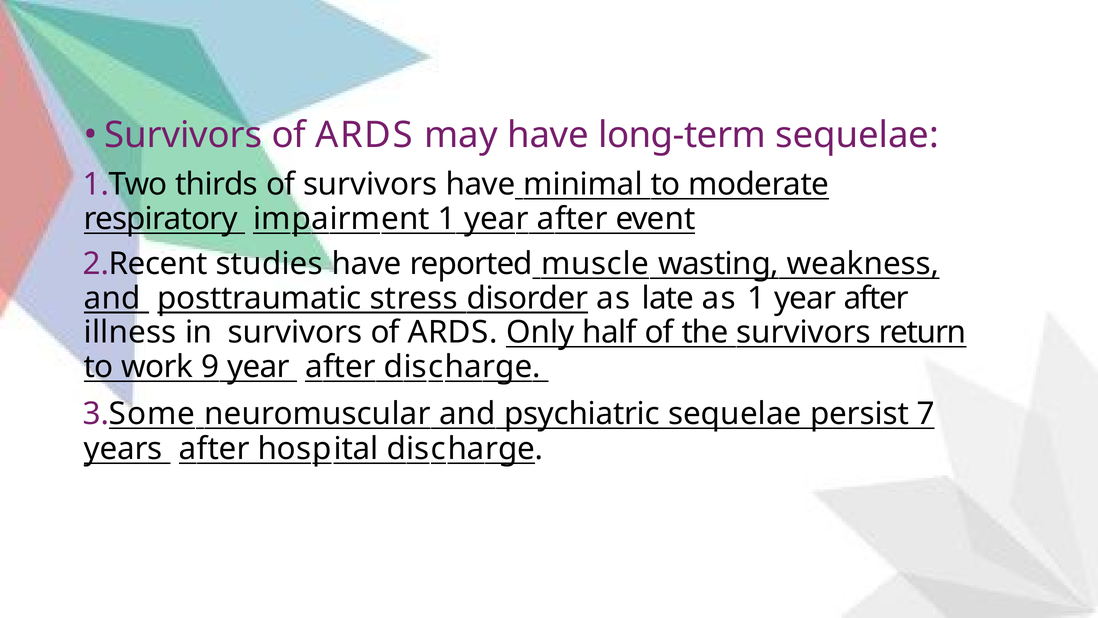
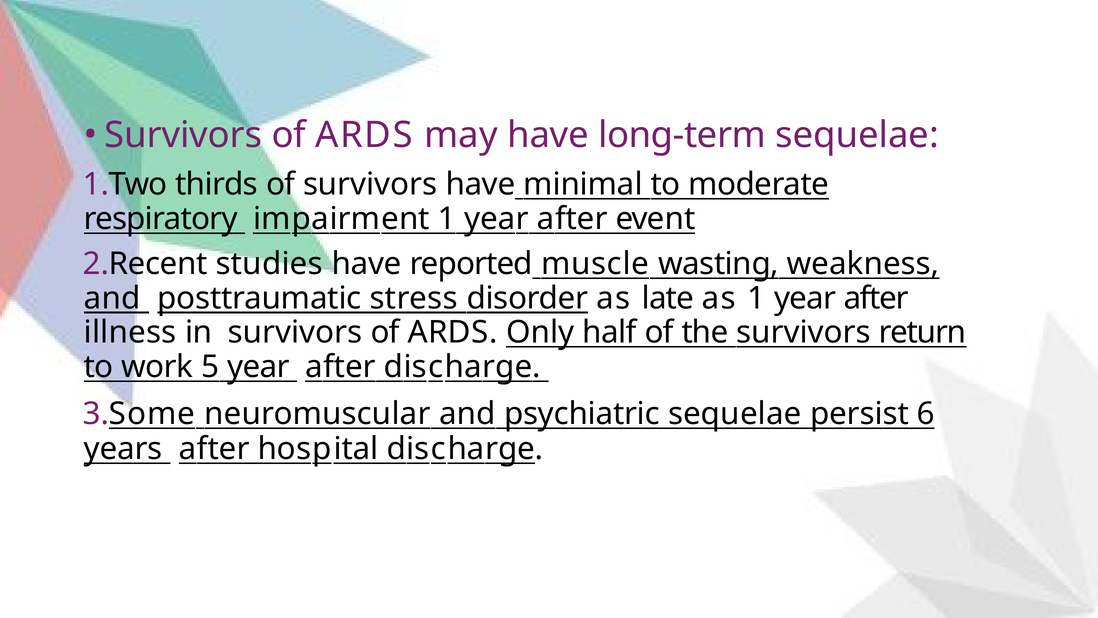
9: 9 -> 5
7: 7 -> 6
